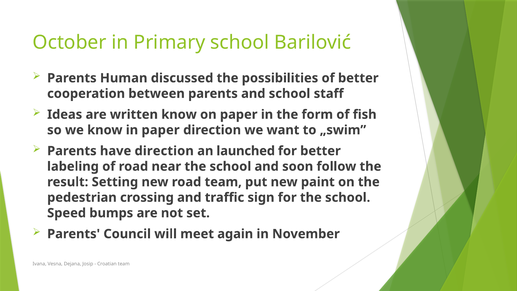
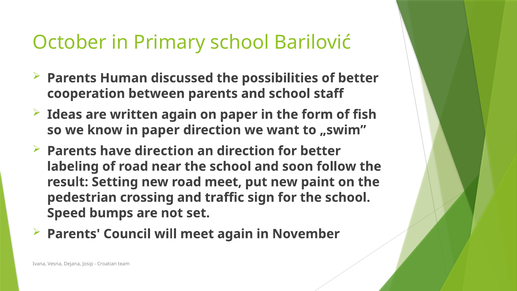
written know: know -> again
an launched: launched -> direction
road team: team -> meet
